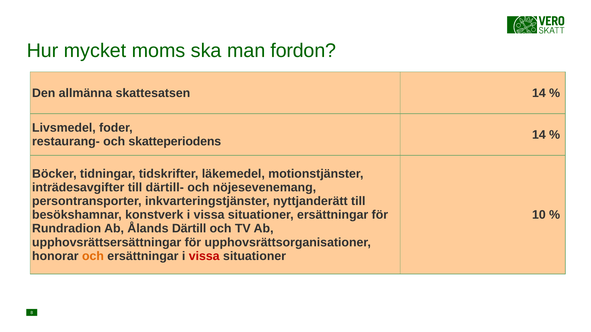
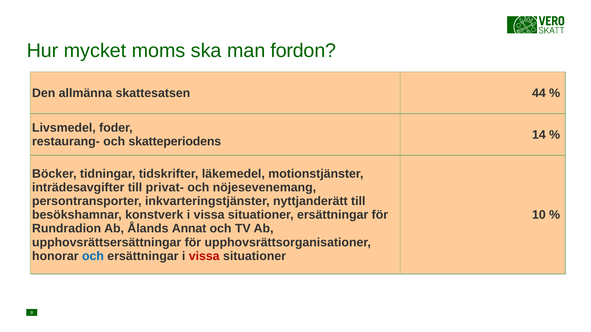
skattesatsen 14: 14 -> 44
därtill-: därtill- -> privat-
Därtill: Därtill -> Annat
och at (93, 256) colour: orange -> blue
